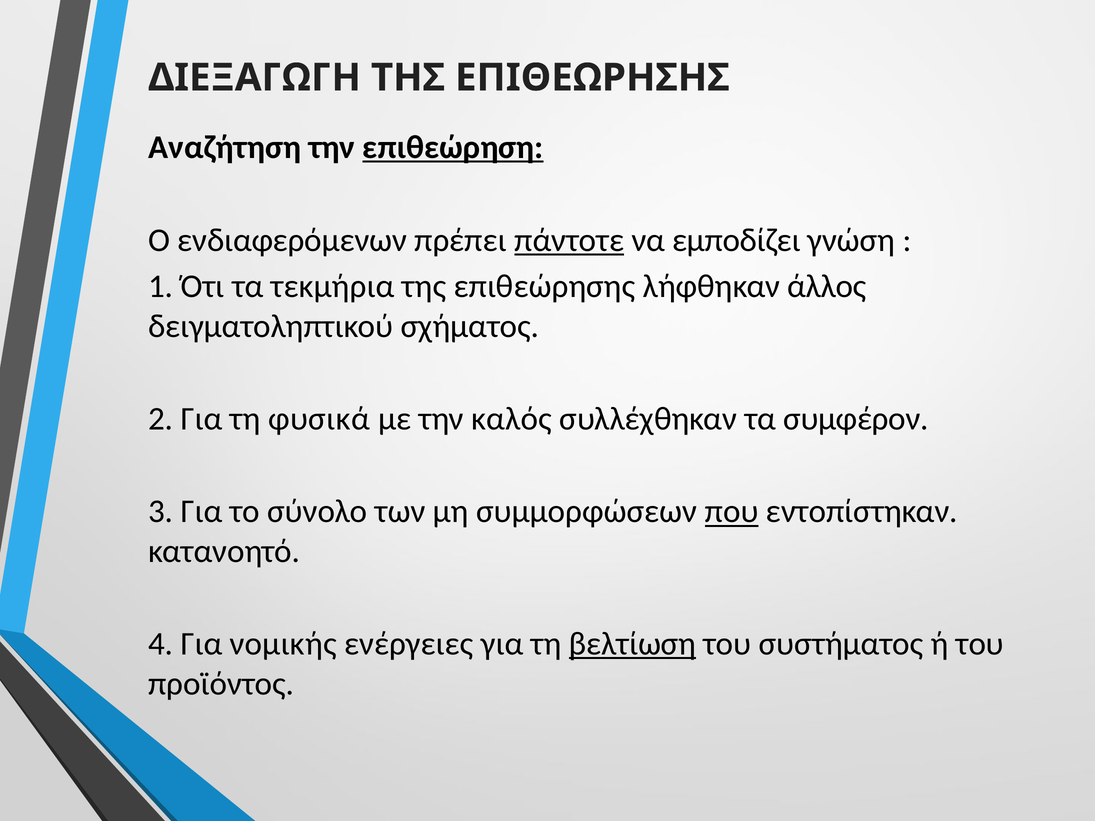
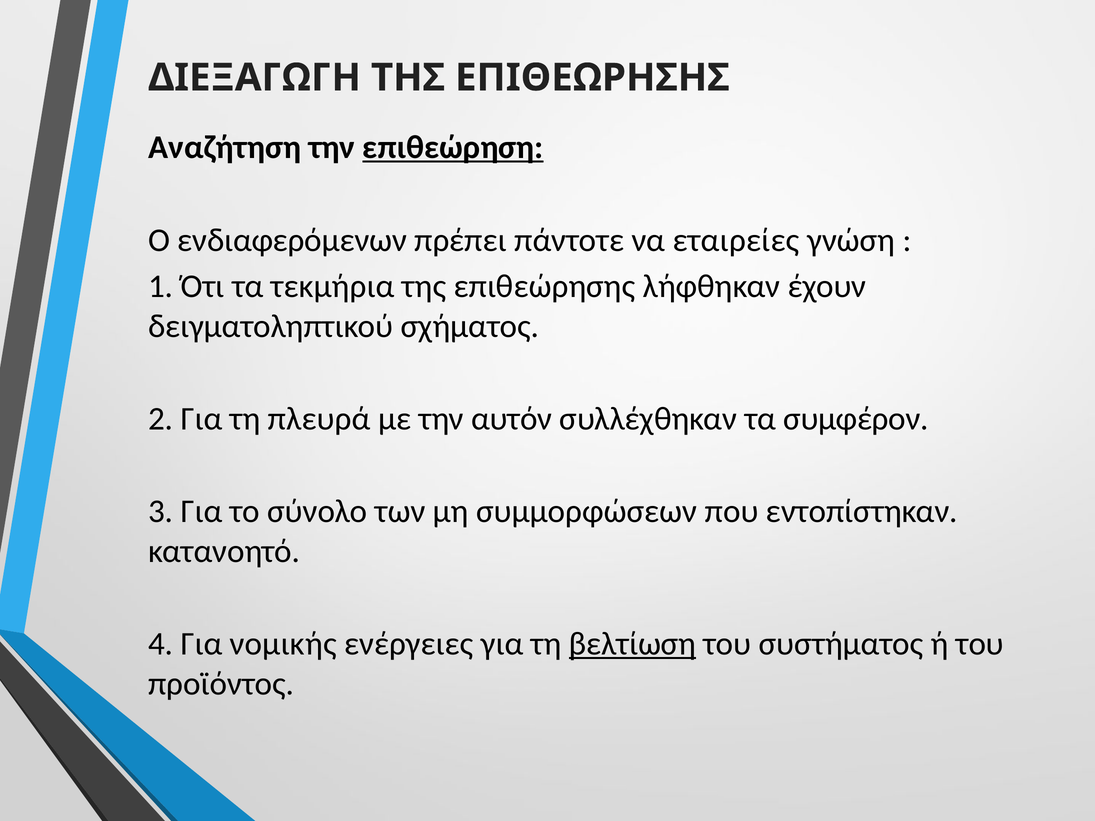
πάντοτε underline: present -> none
εμποδίζει: εμποδίζει -> εταιρείες
άλλος: άλλος -> έχουν
φυσικά: φυσικά -> πλευρά
καλός: καλός -> αυτόν
που underline: present -> none
